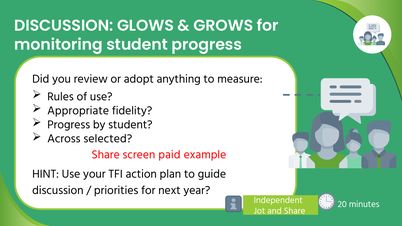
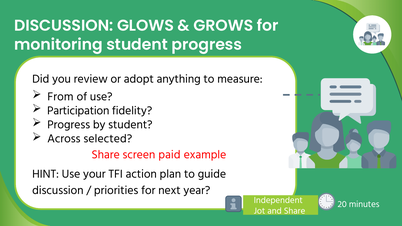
Rules: Rules -> From
Appropriate: Appropriate -> Participation
